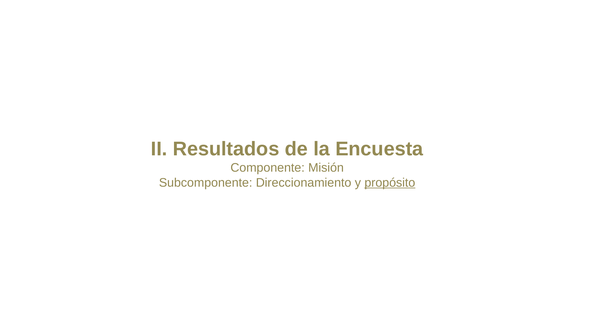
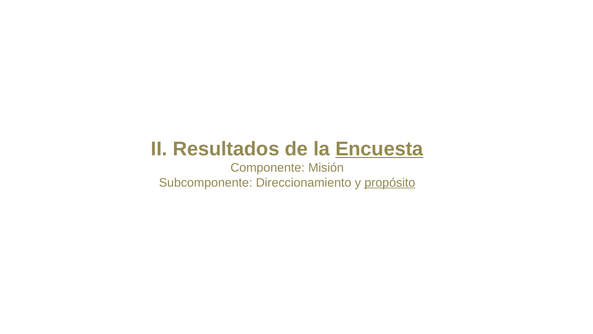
Encuesta underline: none -> present
